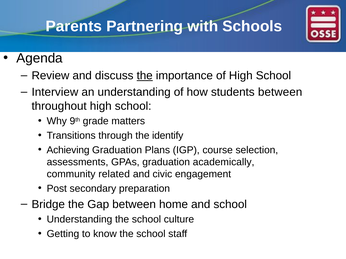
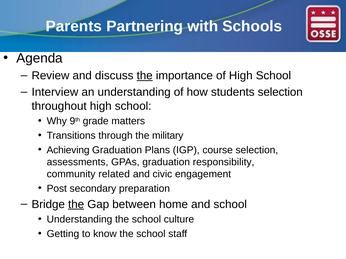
students between: between -> selection
identify: identify -> military
academically: academically -> responsibility
the at (76, 205) underline: none -> present
